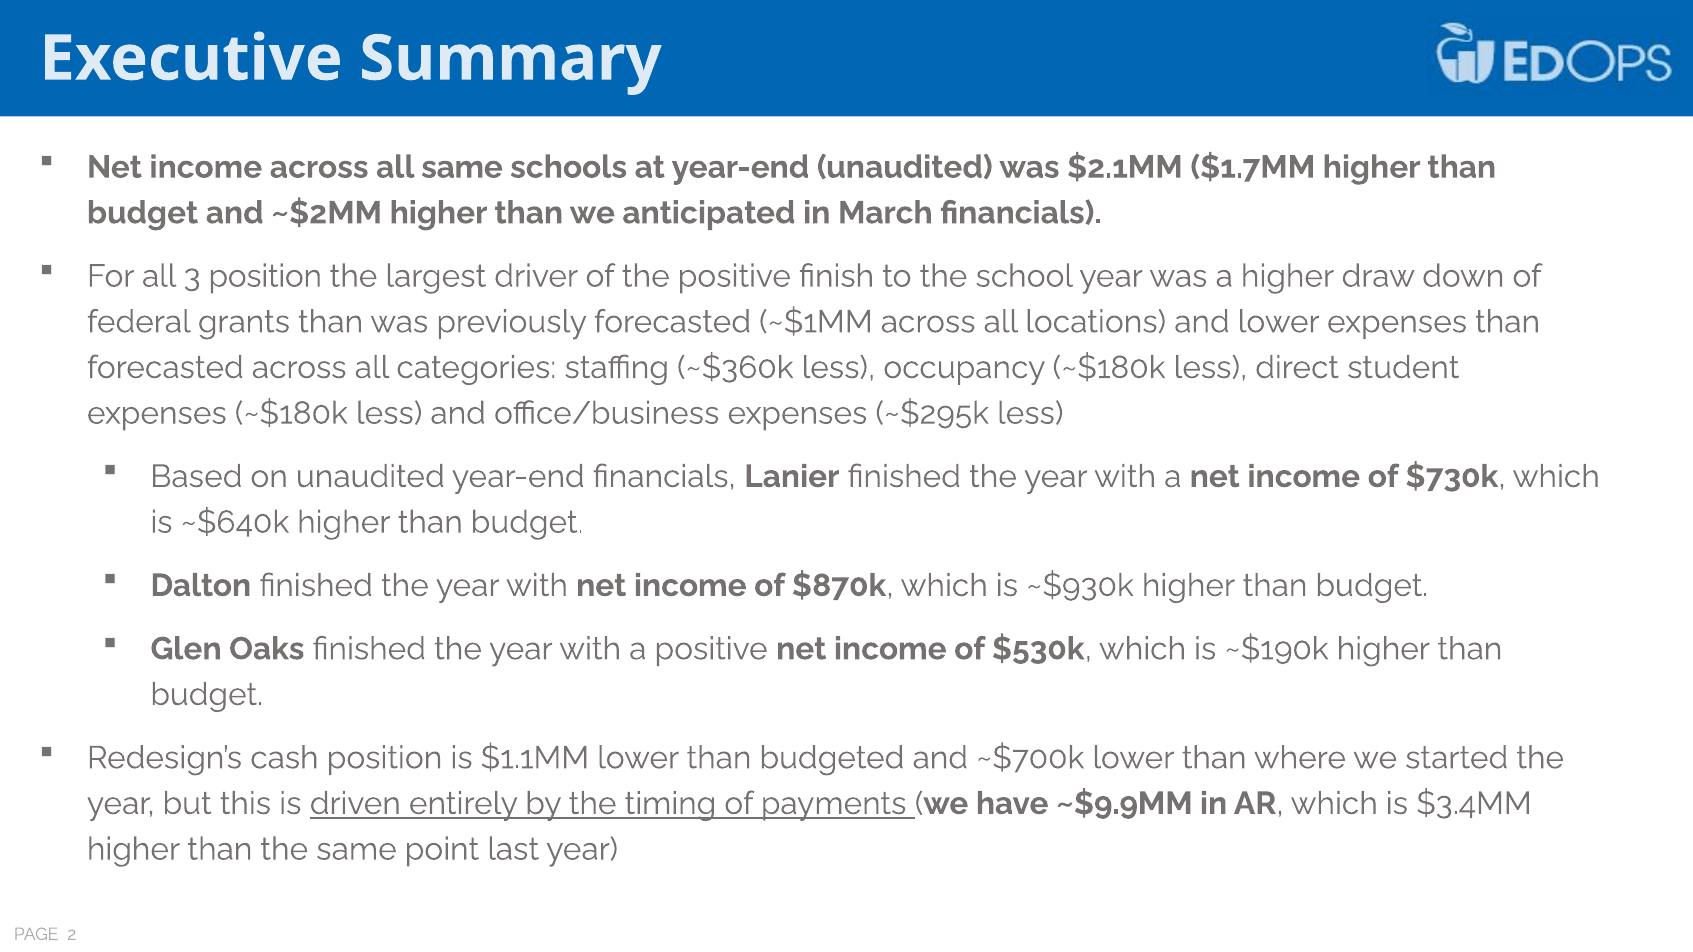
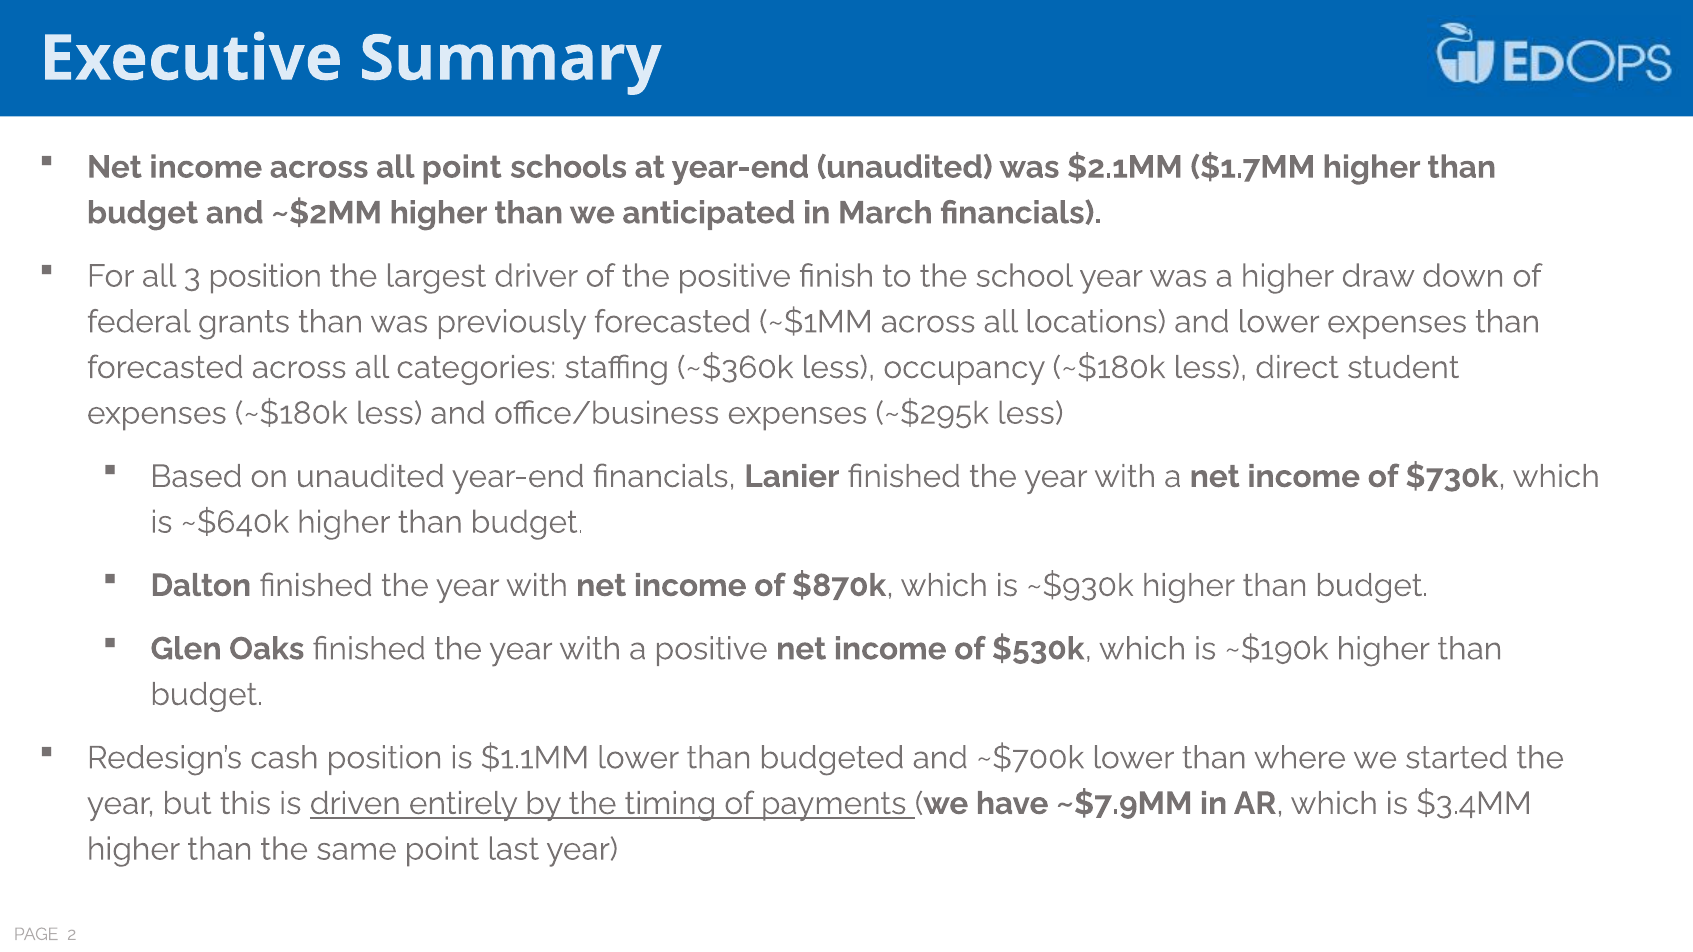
all same: same -> point
~$9.9MM: ~$9.9MM -> ~$7.9MM
